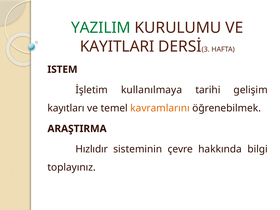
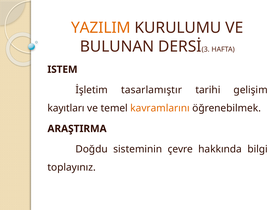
YAZILIM colour: green -> orange
KAYITLARI: KAYITLARI -> BULUNAN
kullanılmaya: kullanılmaya -> tasarlamıştır
Hızlıdır: Hızlıdır -> Doğdu
